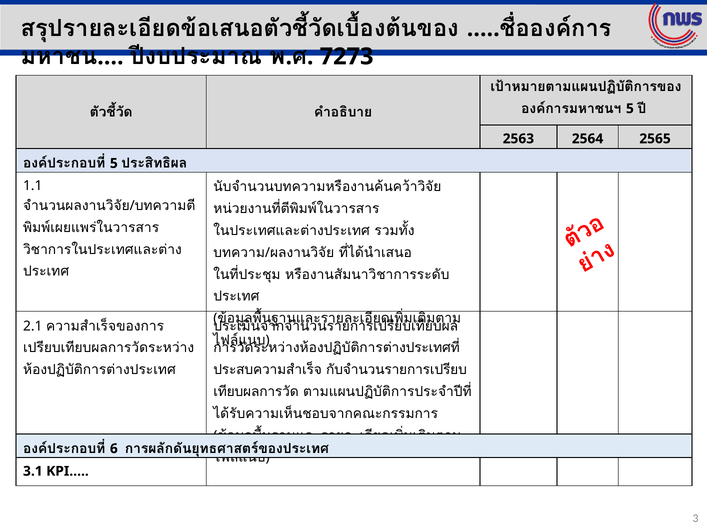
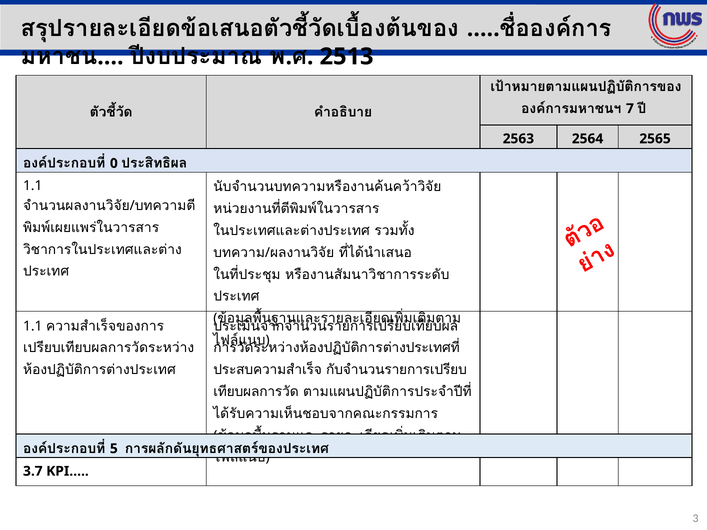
7273: 7273 -> 2513
5 at (630, 109): 5 -> 7
5 at (114, 163): 5 -> 0
2.1 at (33, 326): 2.1 -> 1.1
6: 6 -> 5
3.1: 3.1 -> 3.7
